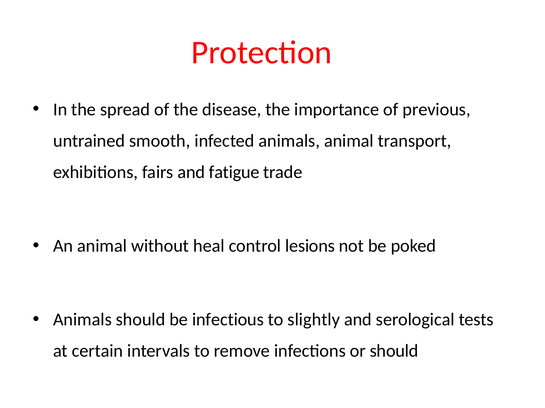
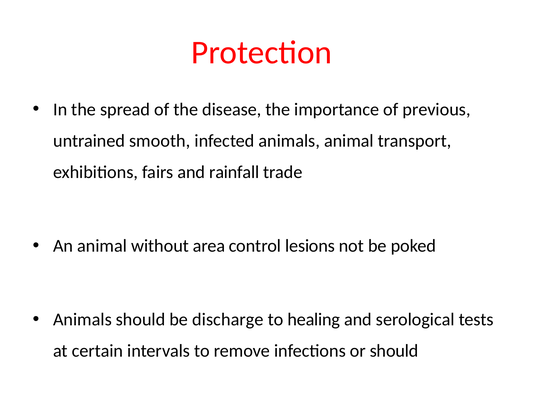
fatigue: fatigue -> rainfall
heal: heal -> area
infectious: infectious -> discharge
slightly: slightly -> healing
